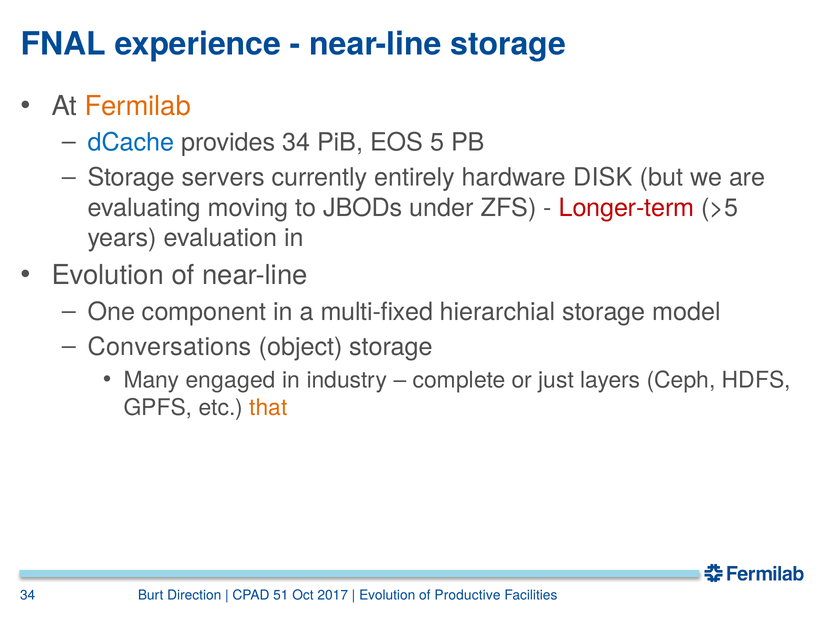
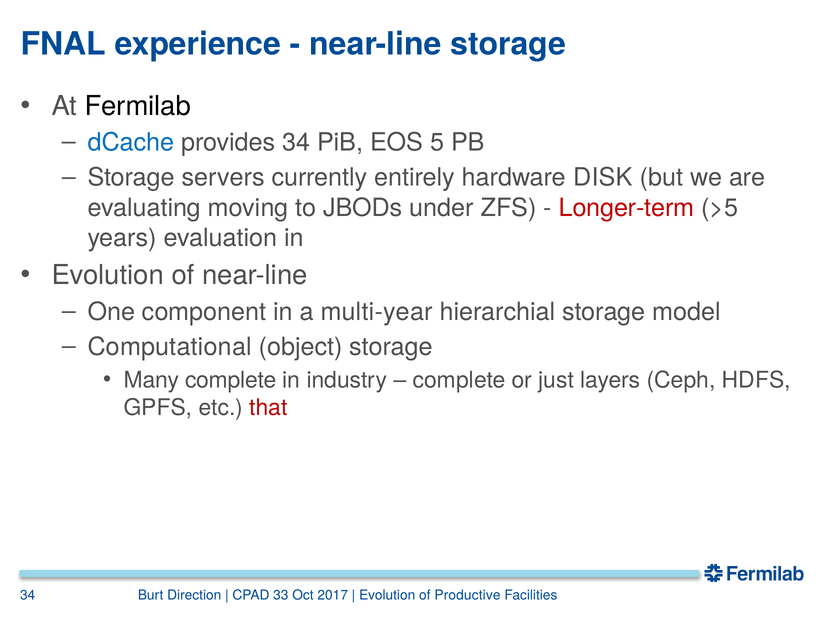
Fermilab colour: orange -> black
multi-fixed: multi-fixed -> multi-year
Conversations: Conversations -> Computational
Many engaged: engaged -> complete
that colour: orange -> red
51: 51 -> 33
